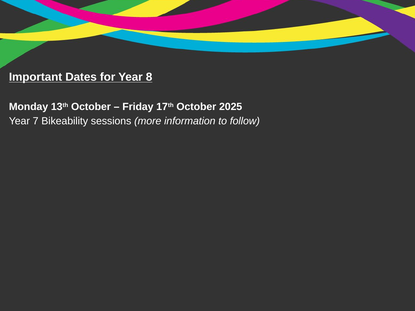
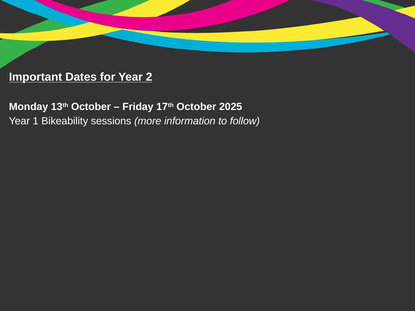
8: 8 -> 2
7: 7 -> 1
